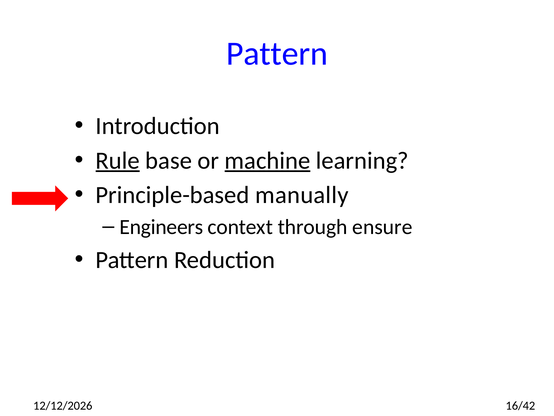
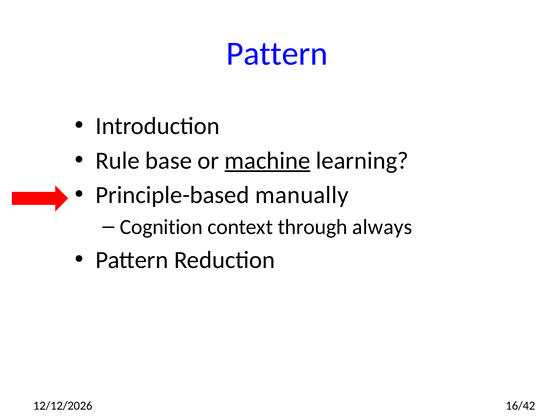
Rule underline: present -> none
Engineers: Engineers -> Cognition
ensure: ensure -> always
